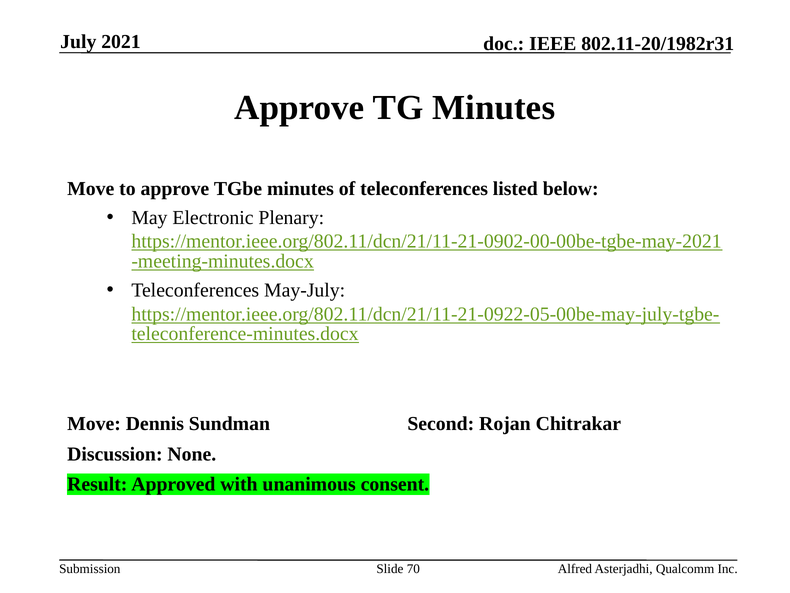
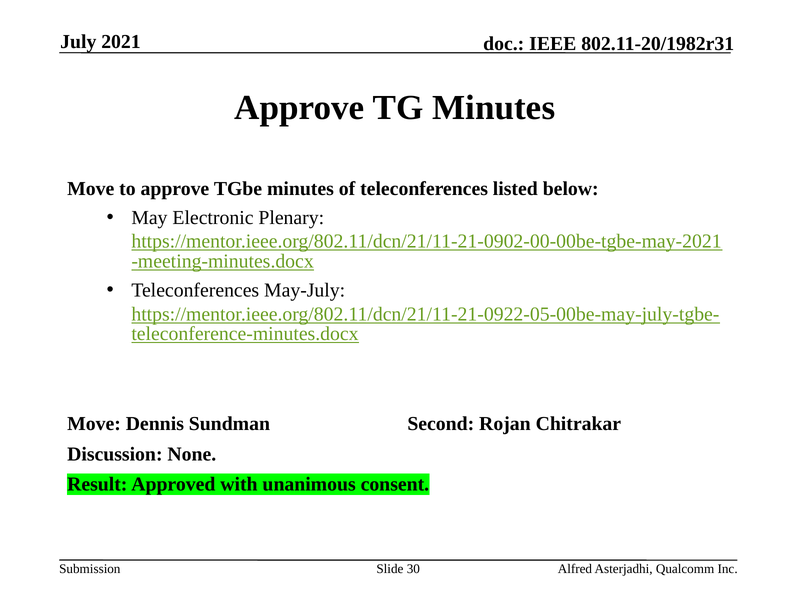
70: 70 -> 30
